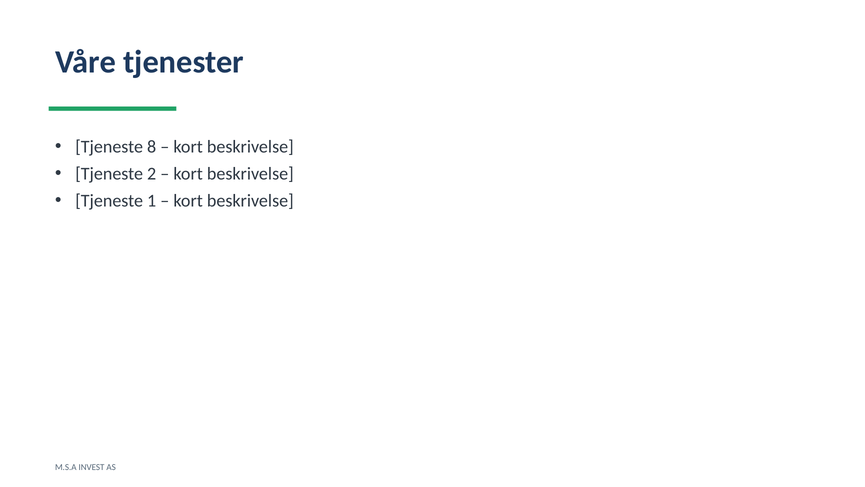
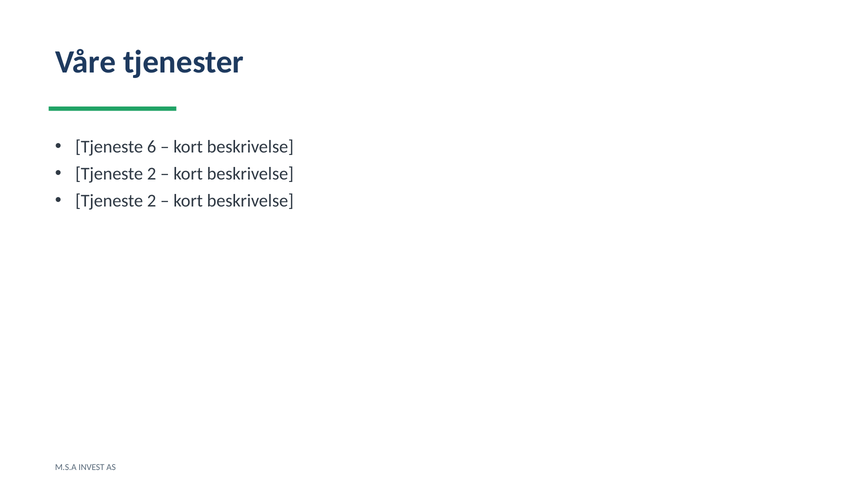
8: 8 -> 6
1 at (152, 201): 1 -> 2
